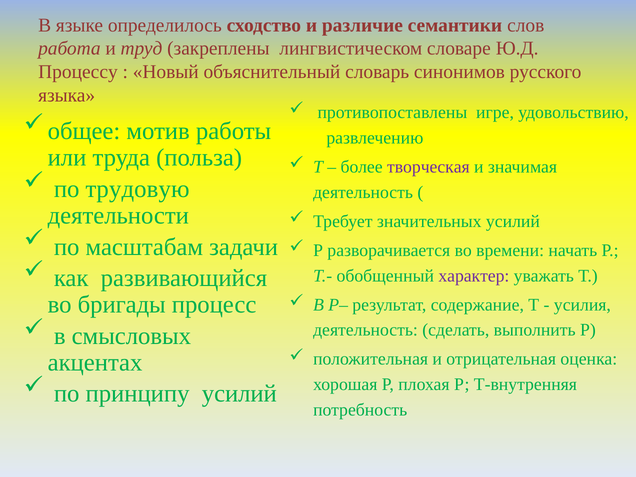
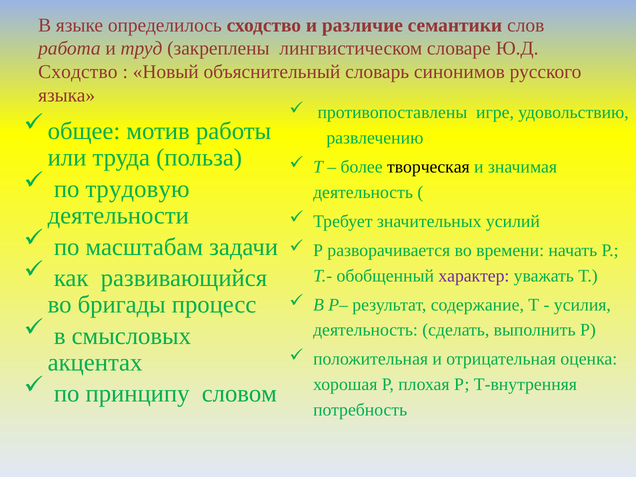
Процессу at (78, 72): Процессу -> Сходство
творческая colour: purple -> black
принципу усилий: усилий -> словом
